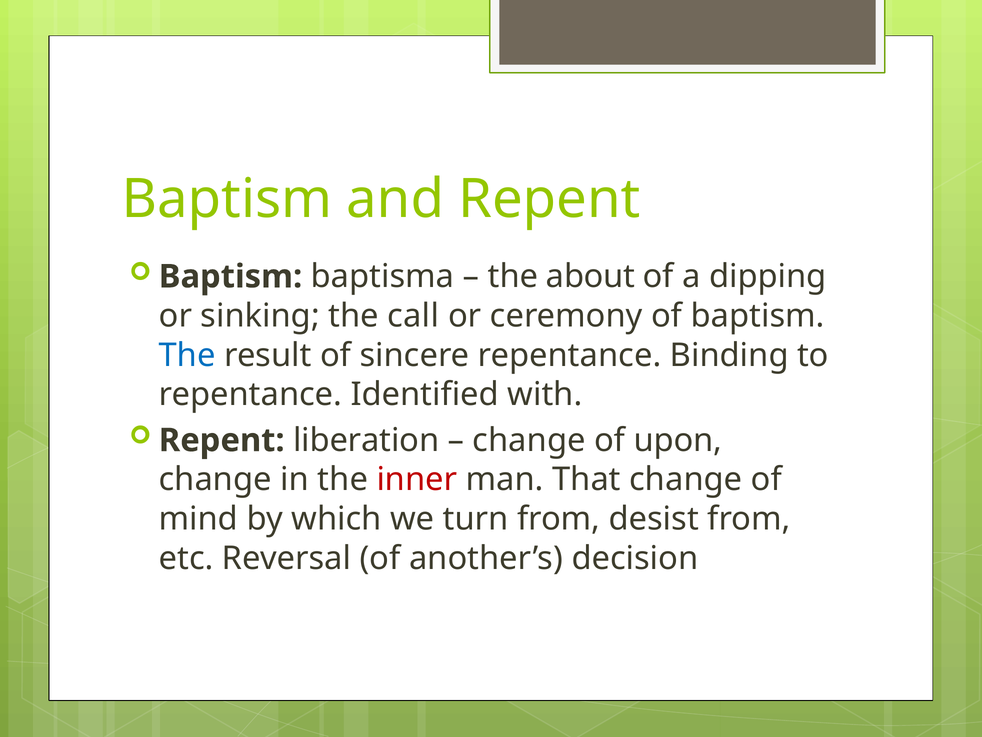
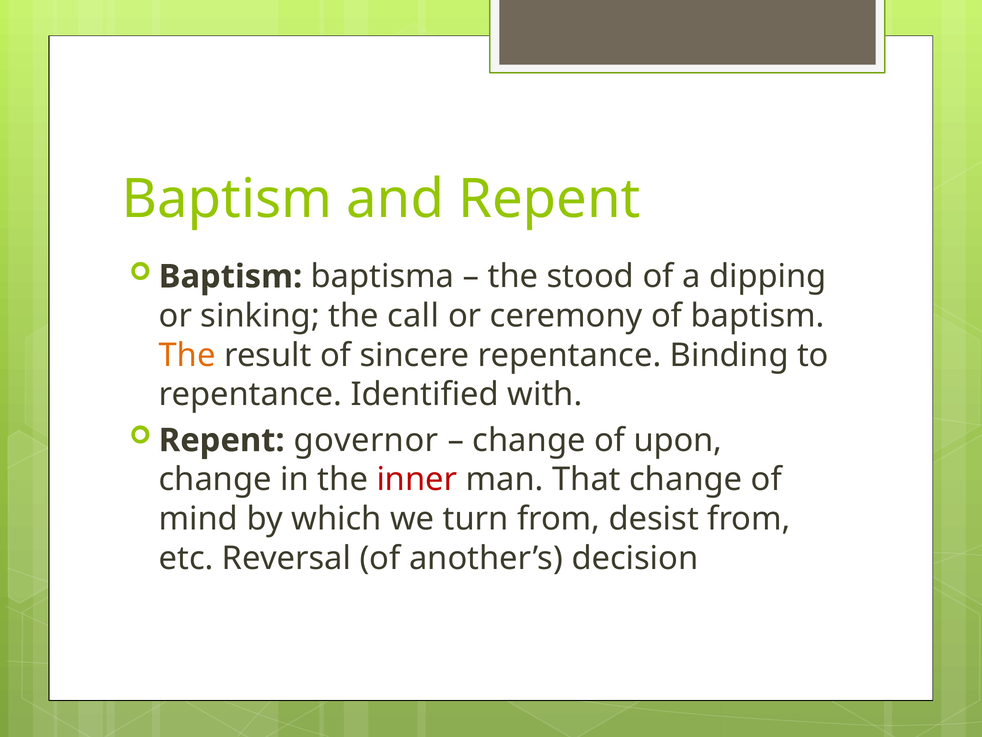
about: about -> stood
The at (187, 355) colour: blue -> orange
liberation: liberation -> governor
